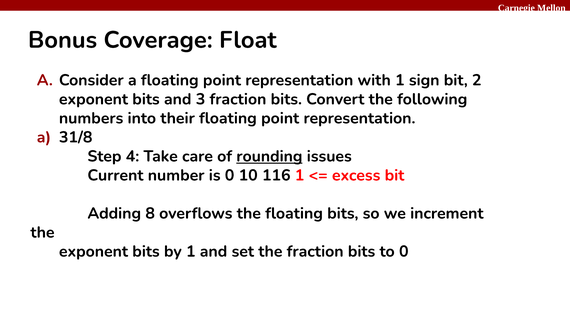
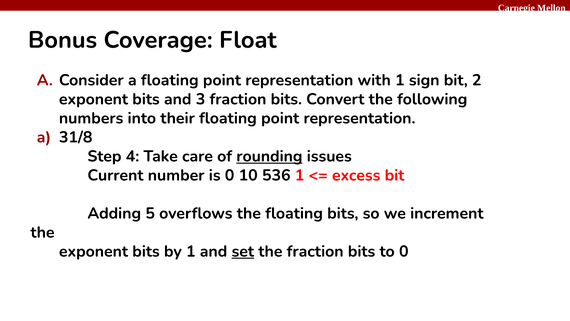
116: 116 -> 536
8: 8 -> 5
set underline: none -> present
